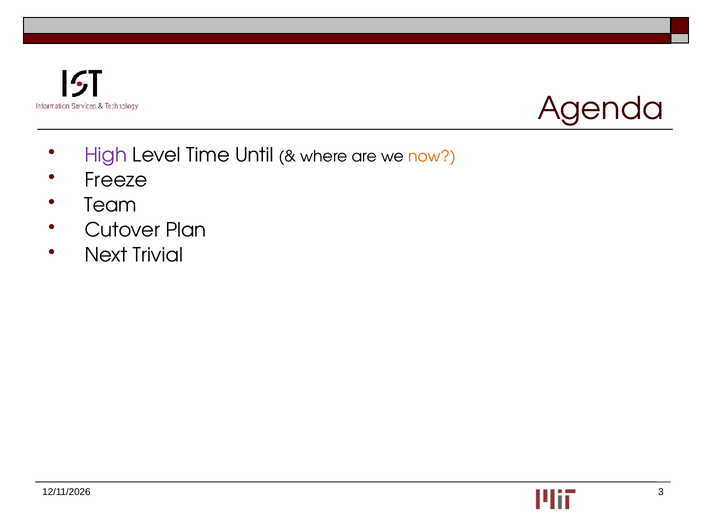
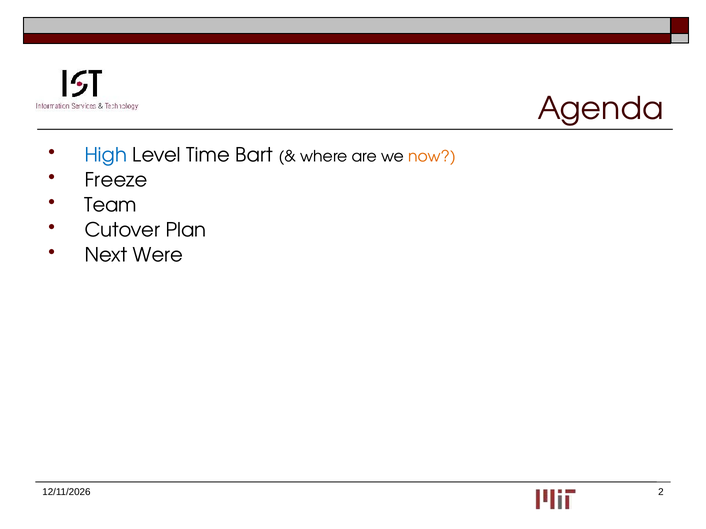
High colour: purple -> blue
Until: Until -> Bart
Trivial: Trivial -> Were
3: 3 -> 2
